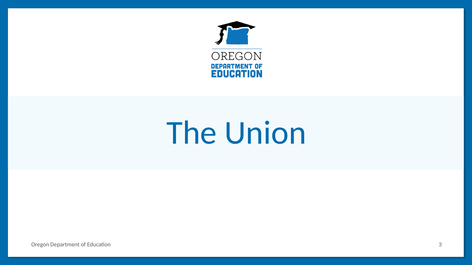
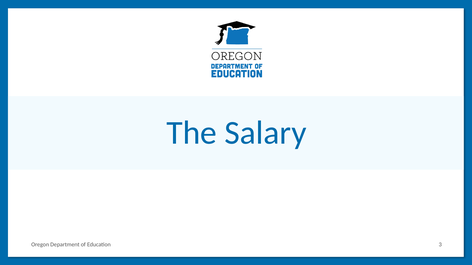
Union: Union -> Salary
